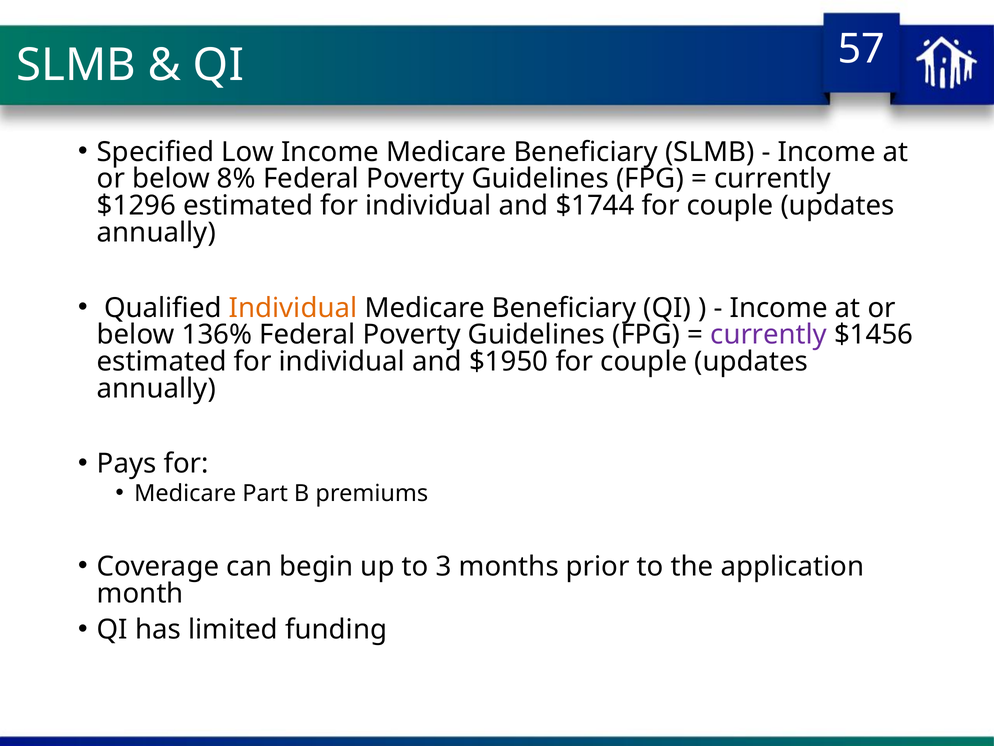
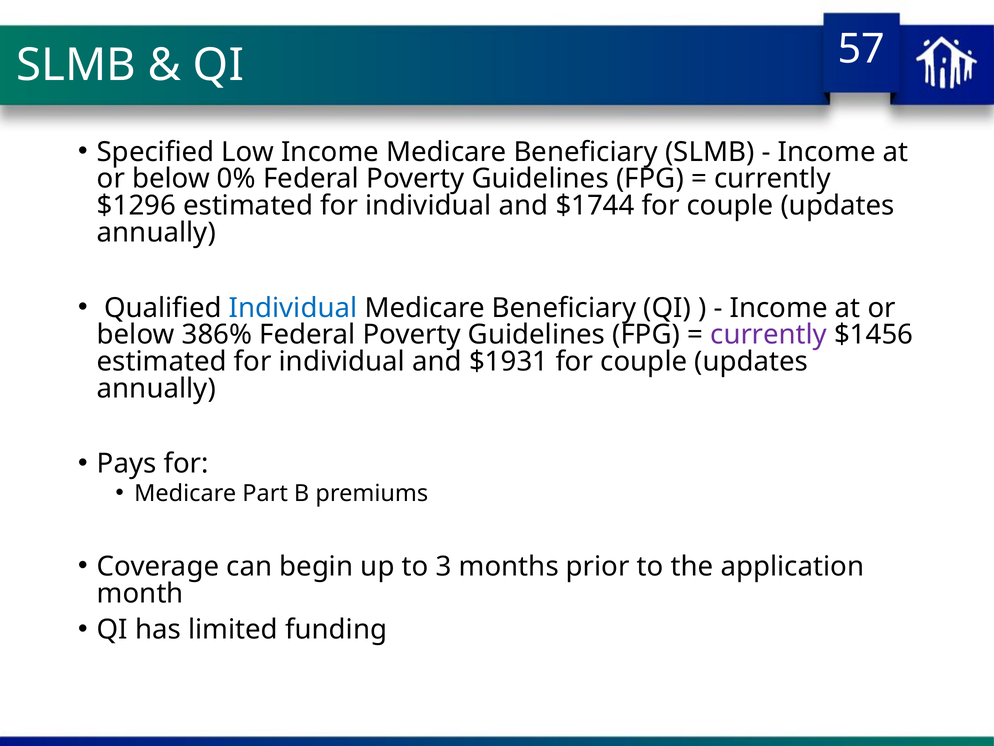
8%: 8% -> 0%
Individual at (293, 308) colour: orange -> blue
136%: 136% -> 386%
$1950: $1950 -> $1931
